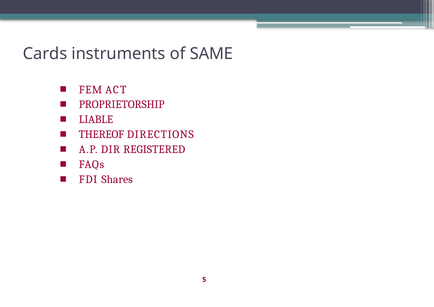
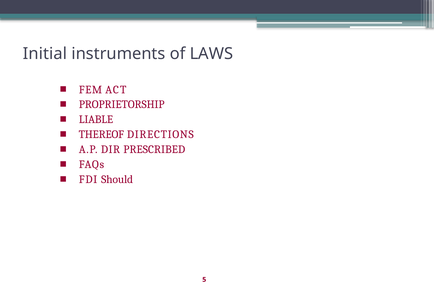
Cards: Cards -> Initial
SAME: SAME -> LAWS
REGISTERED: REGISTERED -> PRESCRIBED
Shares: Shares -> Should
